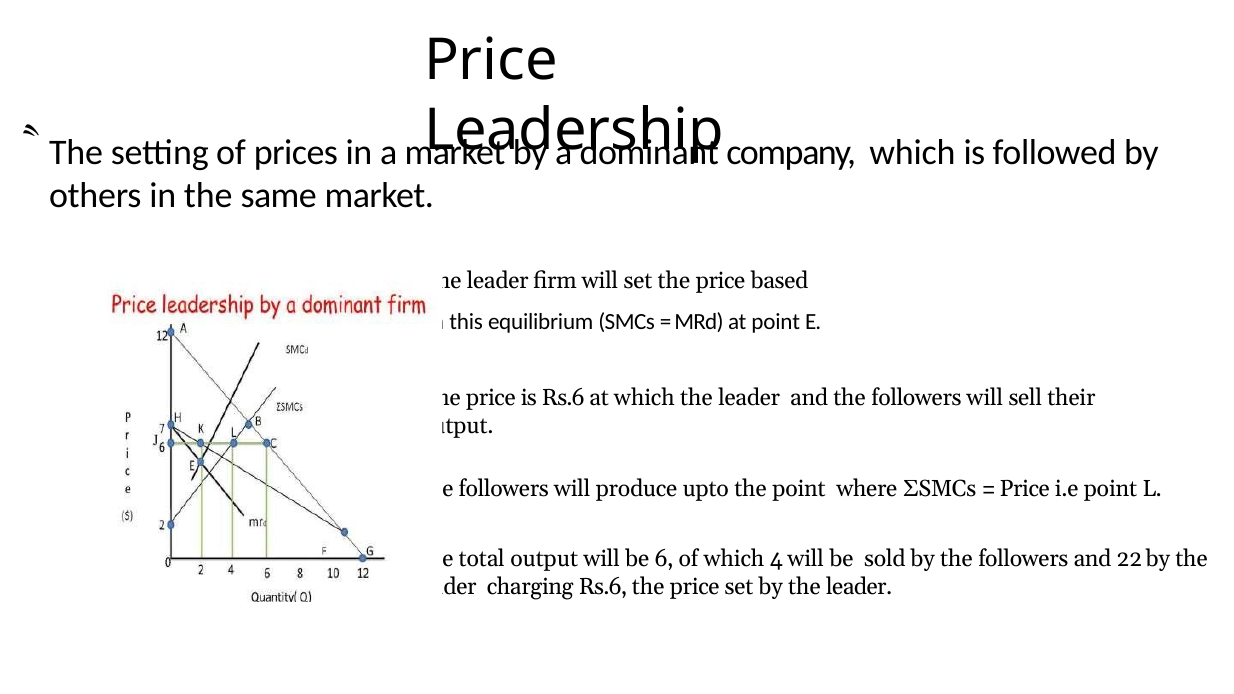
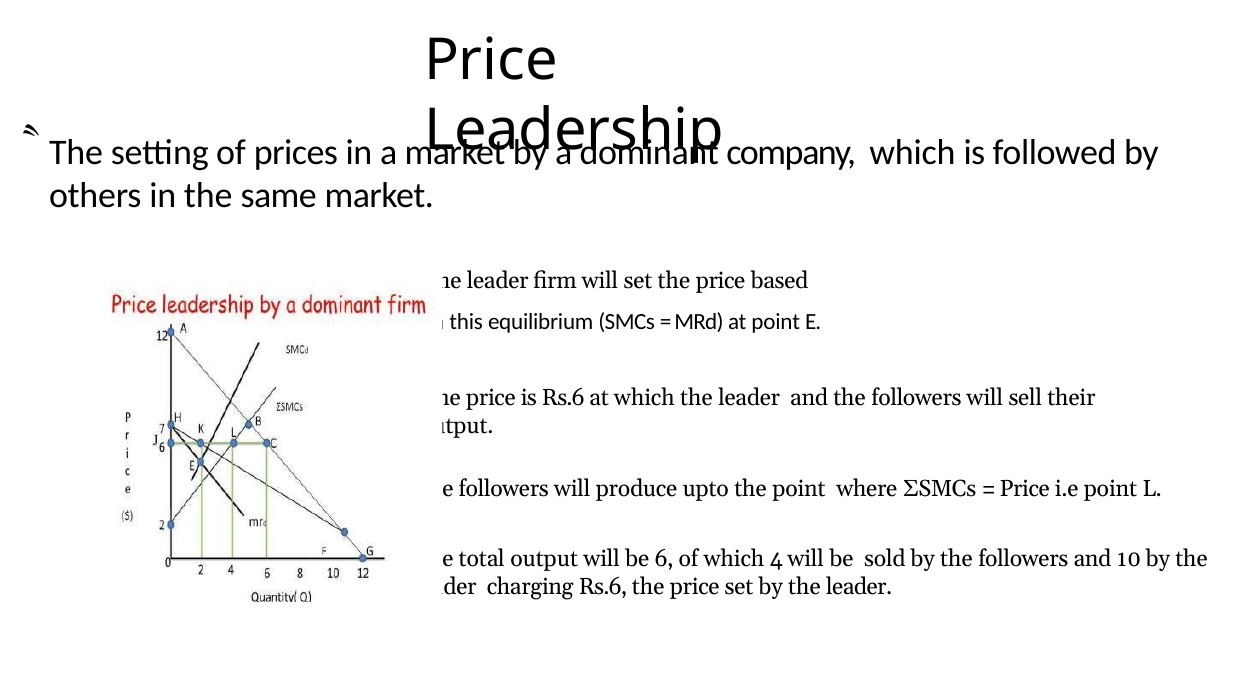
22: 22 -> 10
